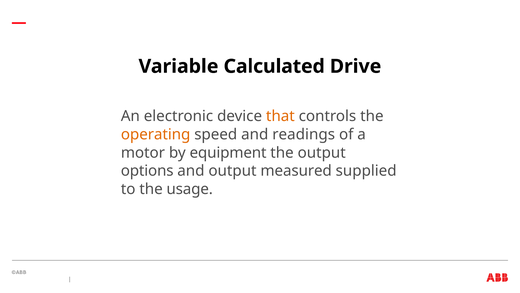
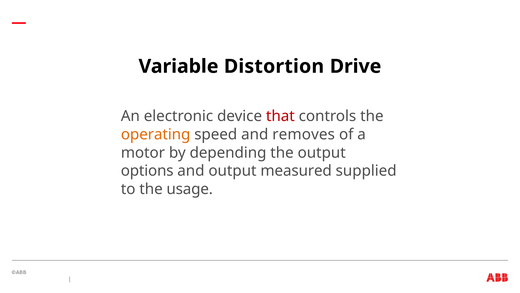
Calculated: Calculated -> Distortion
that colour: orange -> red
readings: readings -> removes
equipment: equipment -> depending
